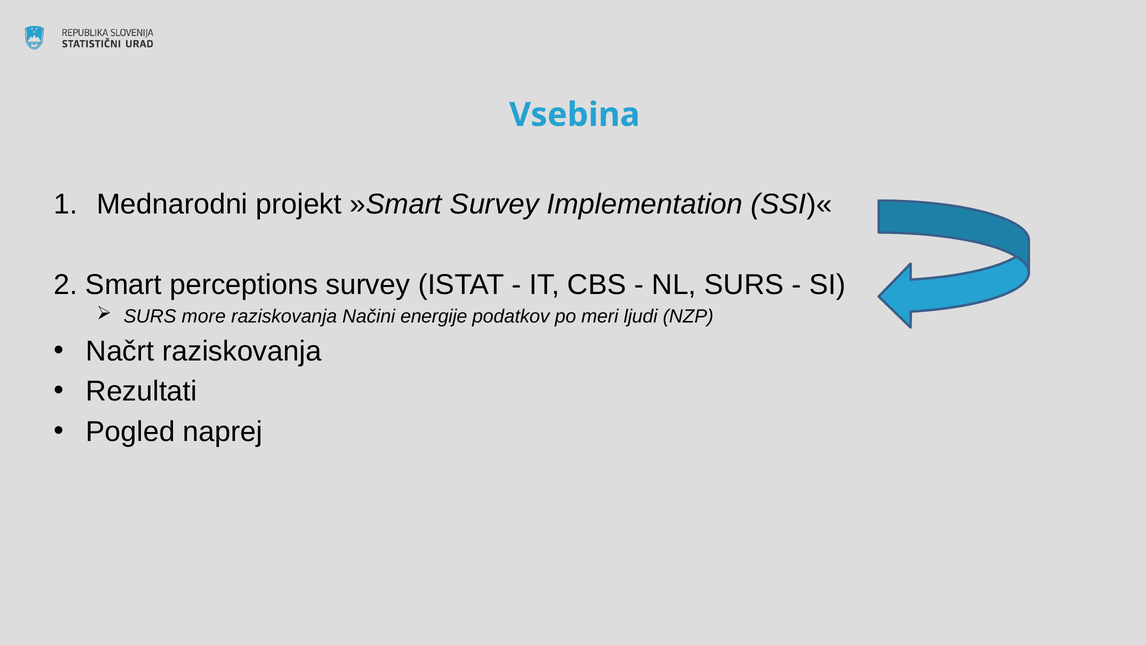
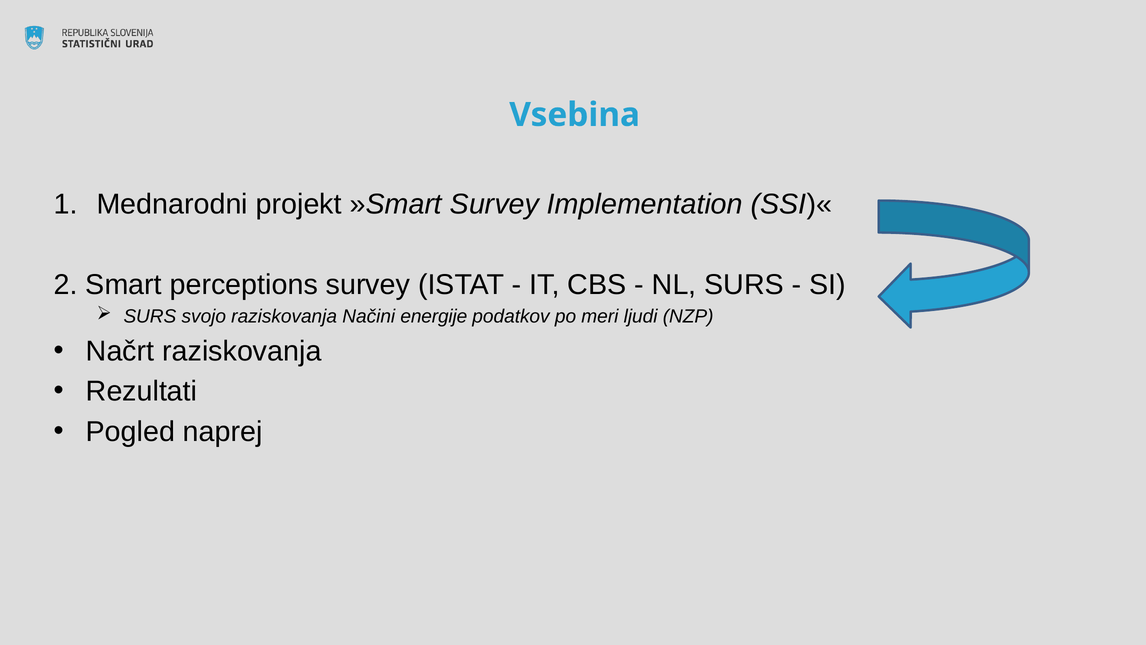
more: more -> svojo
